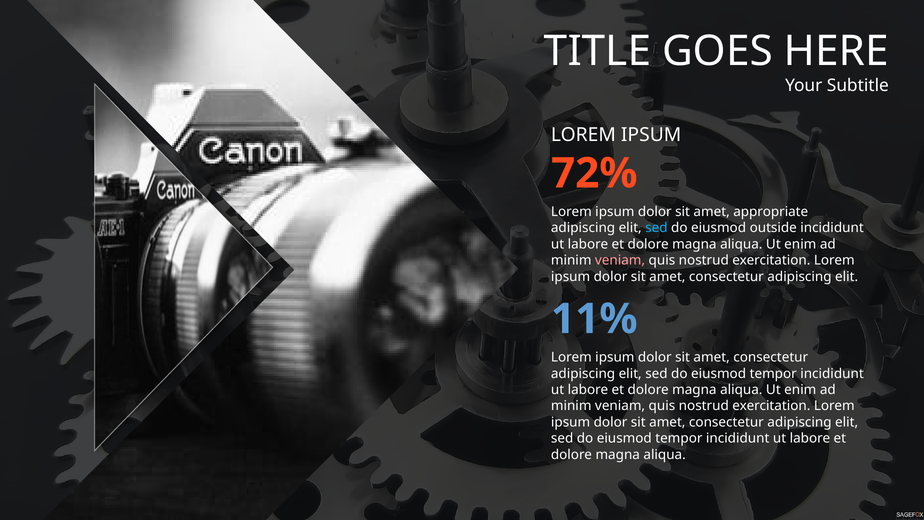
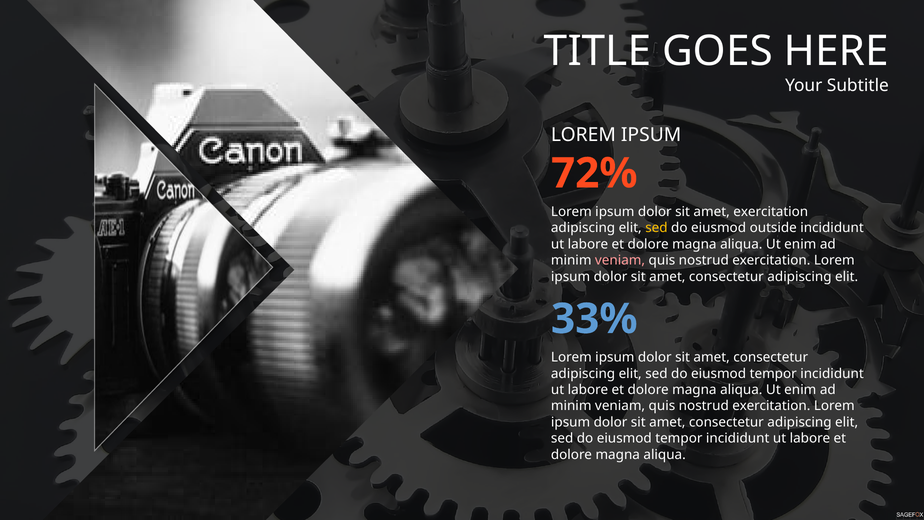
amet appropriate: appropriate -> exercitation
sed at (656, 228) colour: light blue -> yellow
11%: 11% -> 33%
